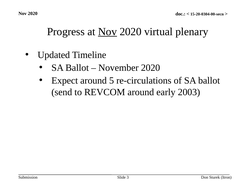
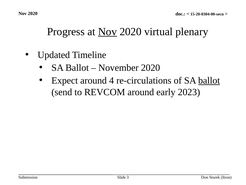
5: 5 -> 4
ballot at (209, 80) underline: none -> present
2003: 2003 -> 2023
